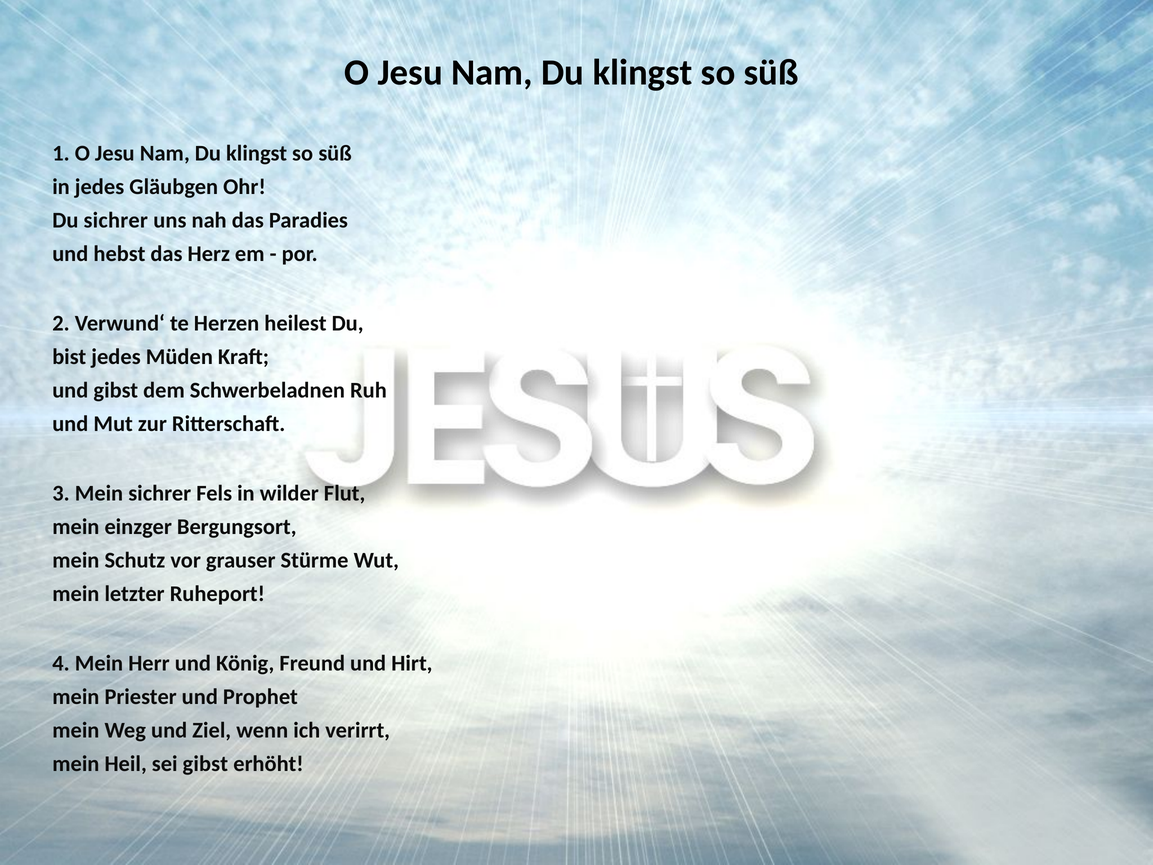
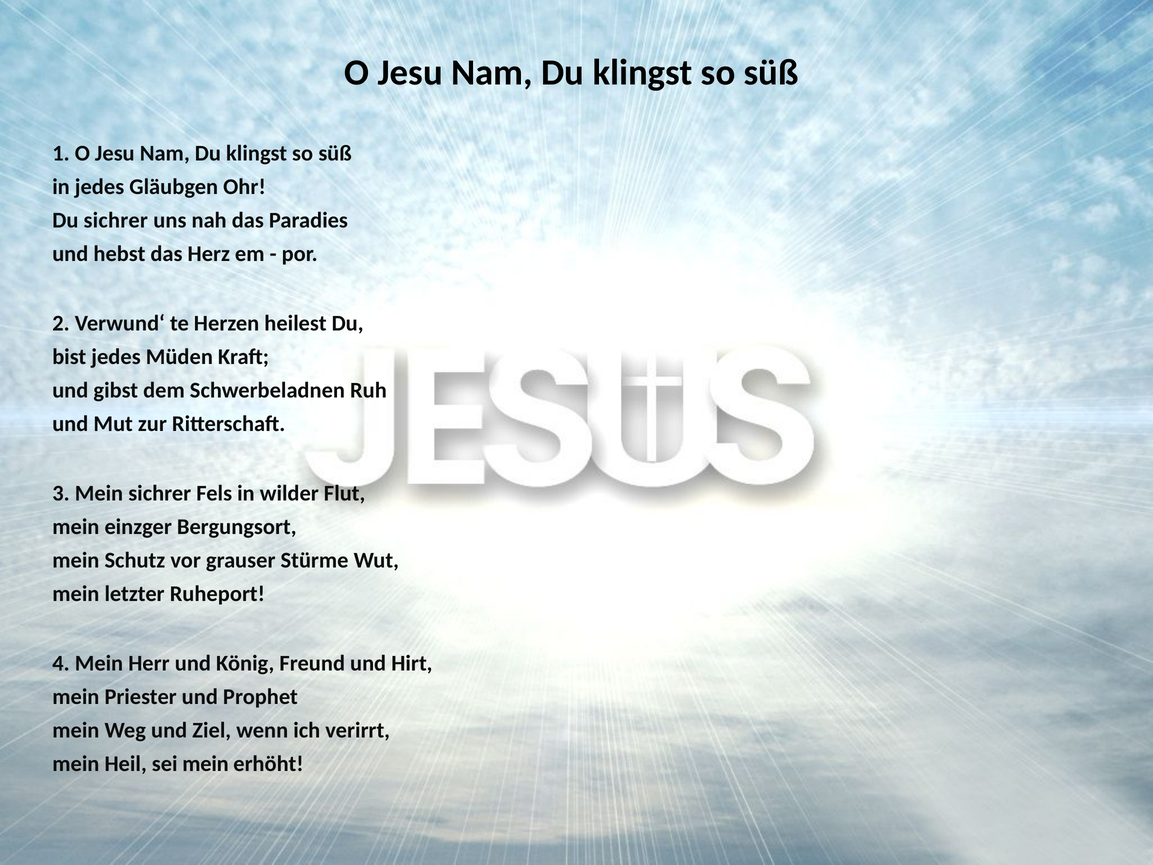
sei gibst: gibst -> mein
